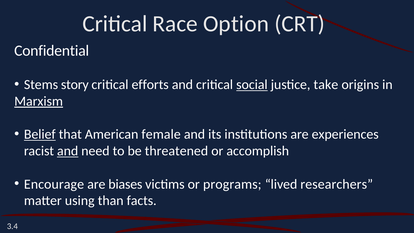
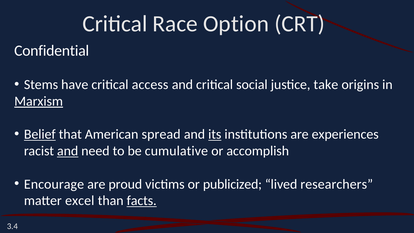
story: story -> have
efforts: efforts -> access
social underline: present -> none
female: female -> spread
its underline: none -> present
threatened: threatened -> cumulative
biases: biases -> proud
programs: programs -> publicized
using: using -> excel
facts underline: none -> present
